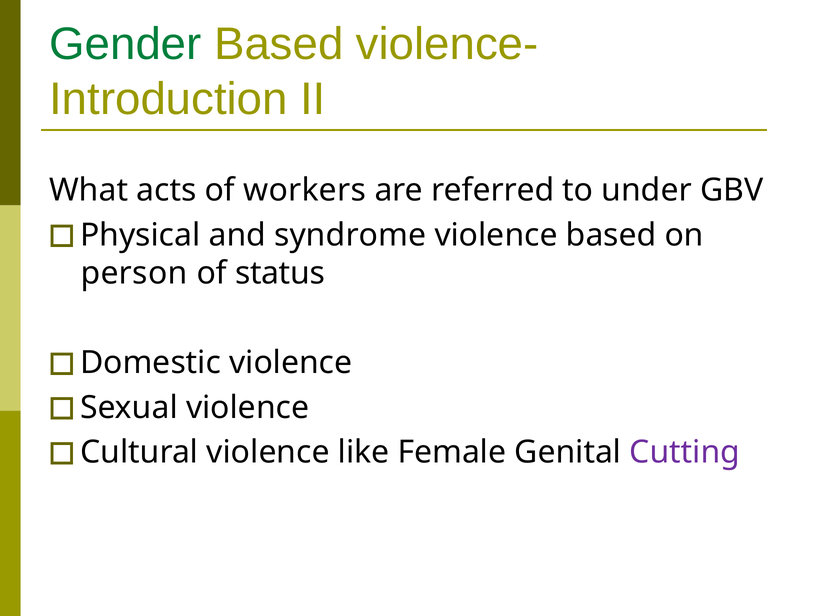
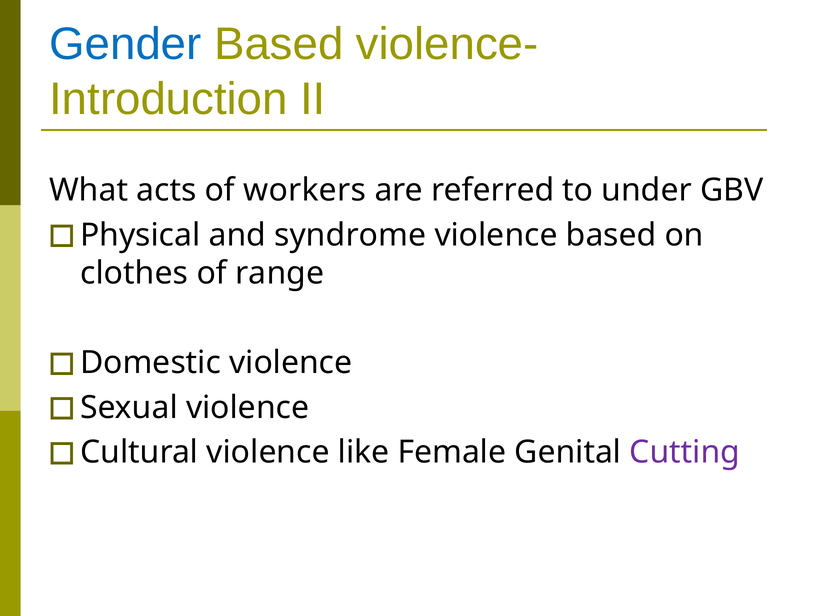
Gender colour: green -> blue
person: person -> clothes
status: status -> range
